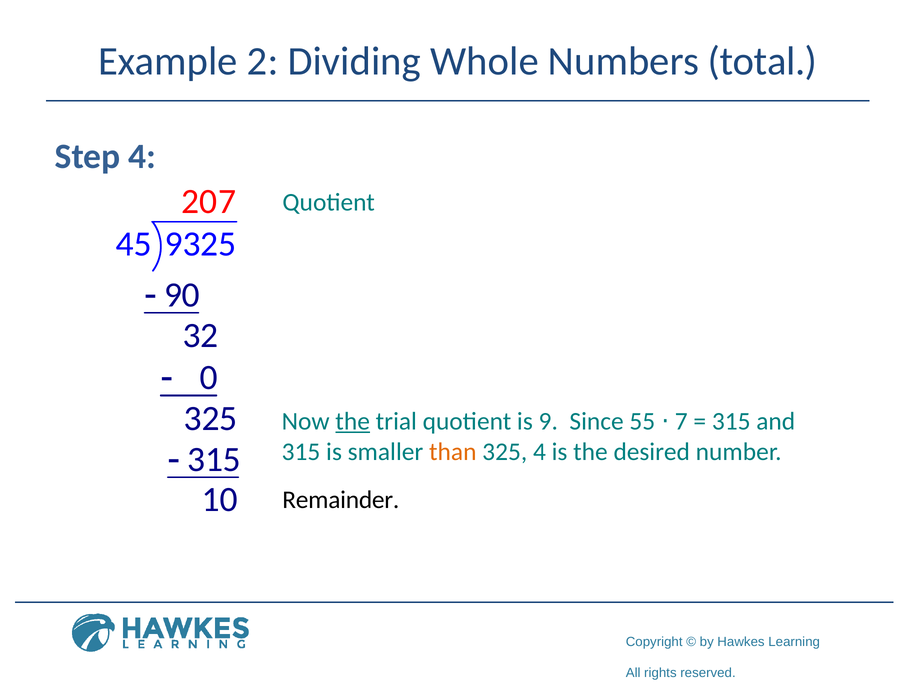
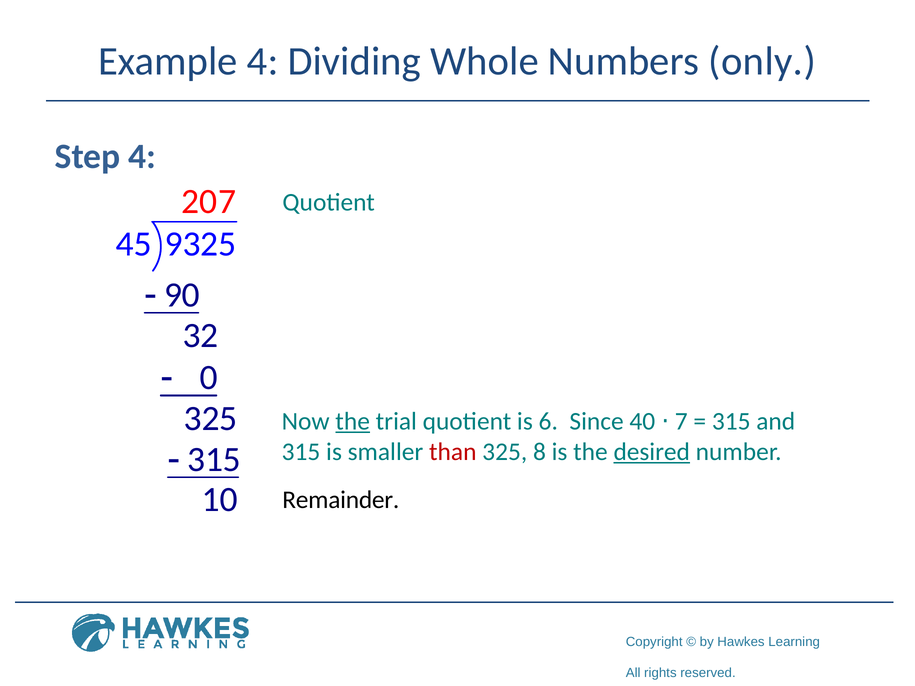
Example 2: 2 -> 4
total: total -> only
9: 9 -> 6
55: 55 -> 40
than colour: orange -> red
325 4: 4 -> 8
desired underline: none -> present
